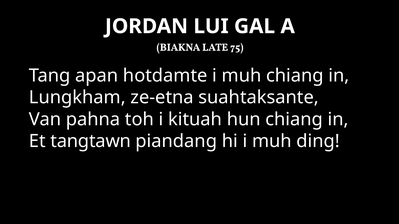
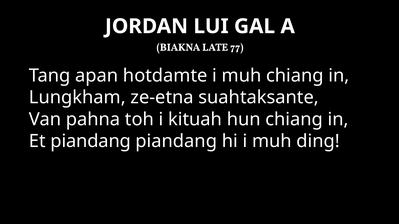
75: 75 -> 77
Et tangtawn: tangtawn -> piandang
